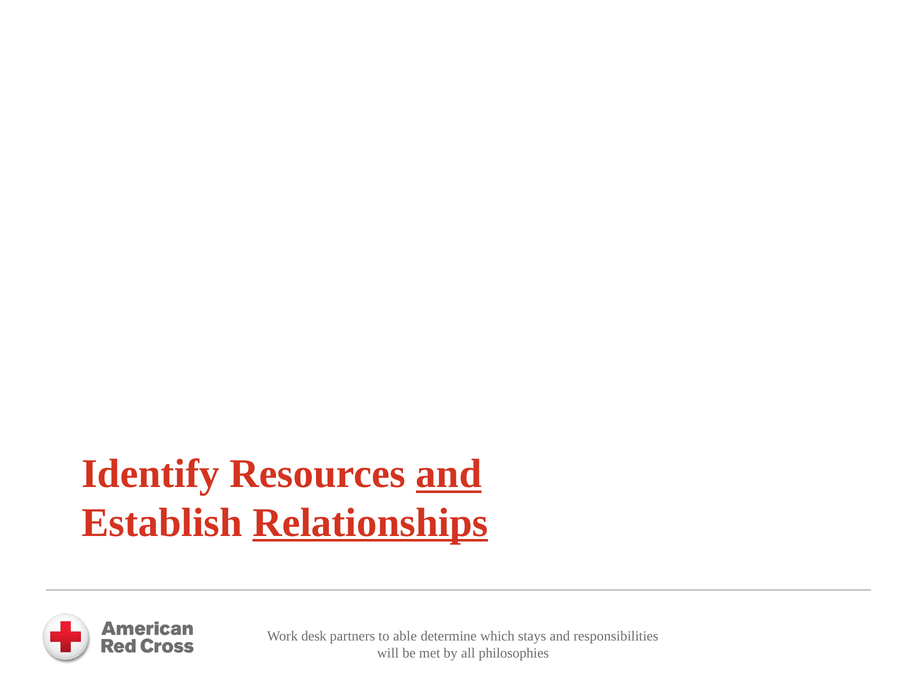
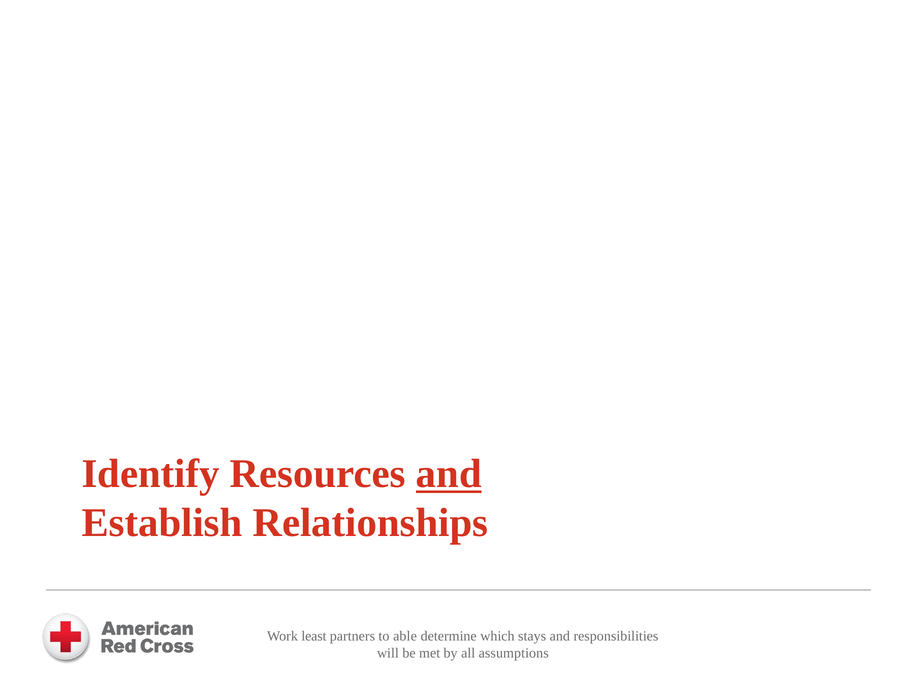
Relationships at (370, 523) underline: present -> none
desk: desk -> least
philosophies: philosophies -> assumptions
